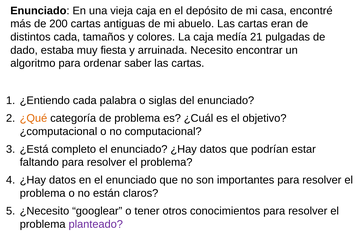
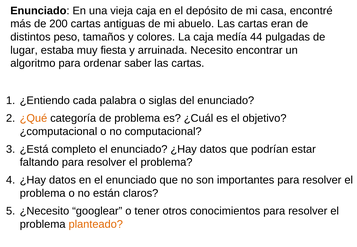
distintos cada: cada -> peso
21: 21 -> 44
dado: dado -> lugar
planteado colour: purple -> orange
